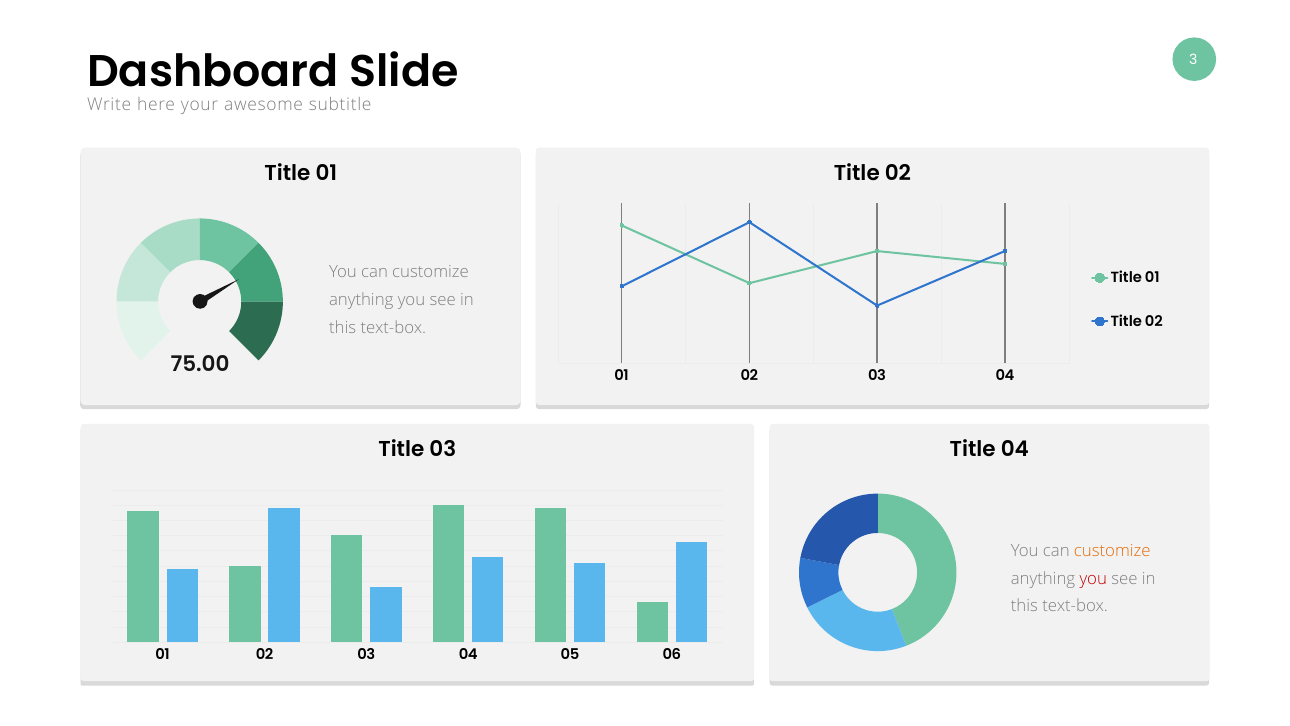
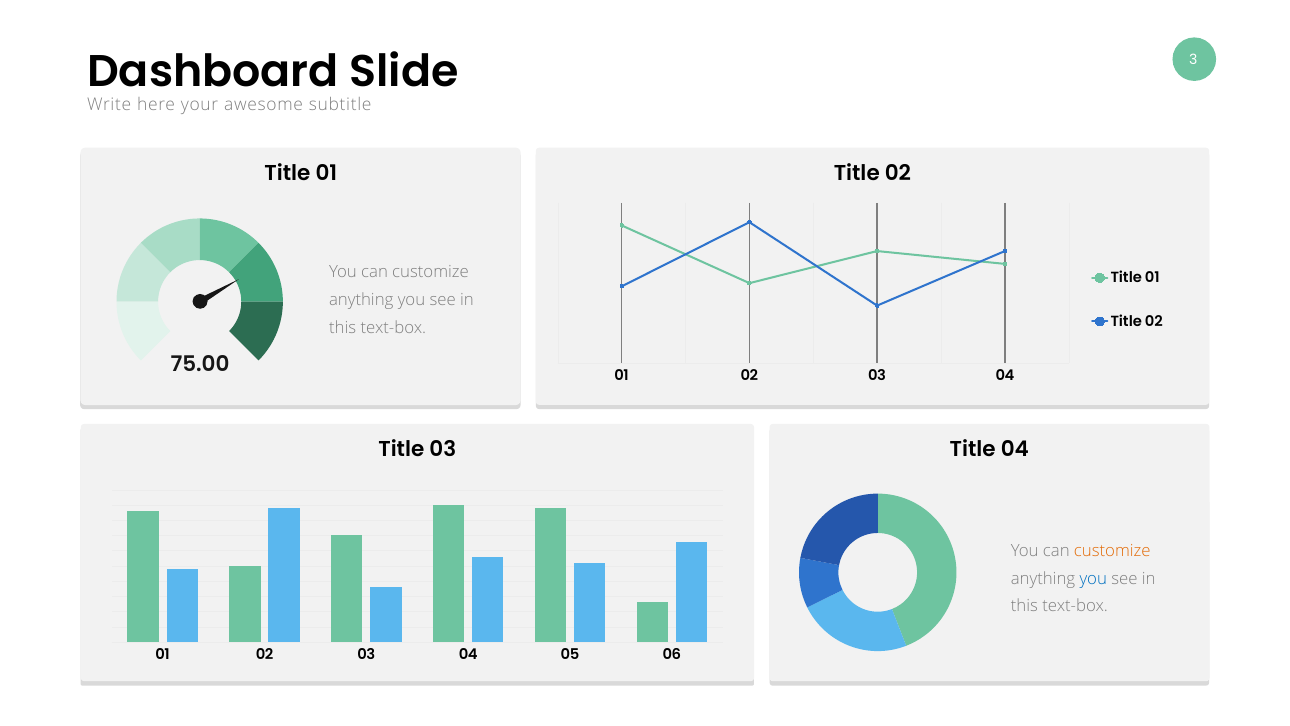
you at (1093, 579) colour: red -> blue
